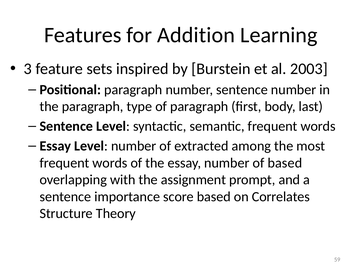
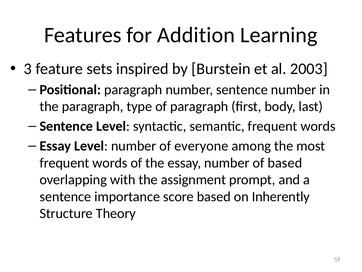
extracted: extracted -> everyone
Correlates: Correlates -> Inherently
